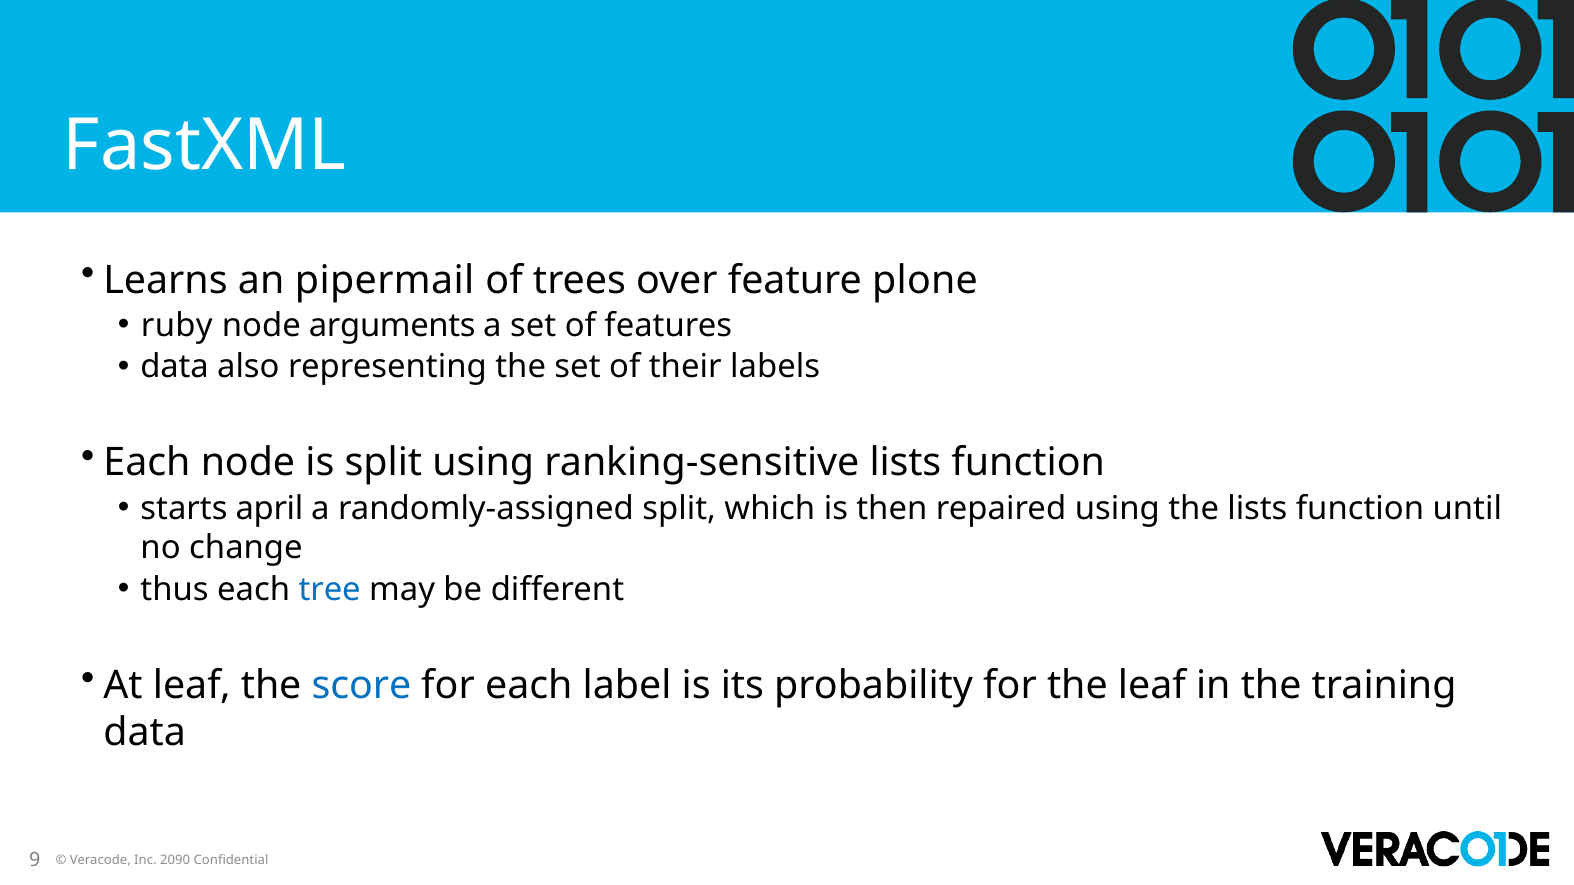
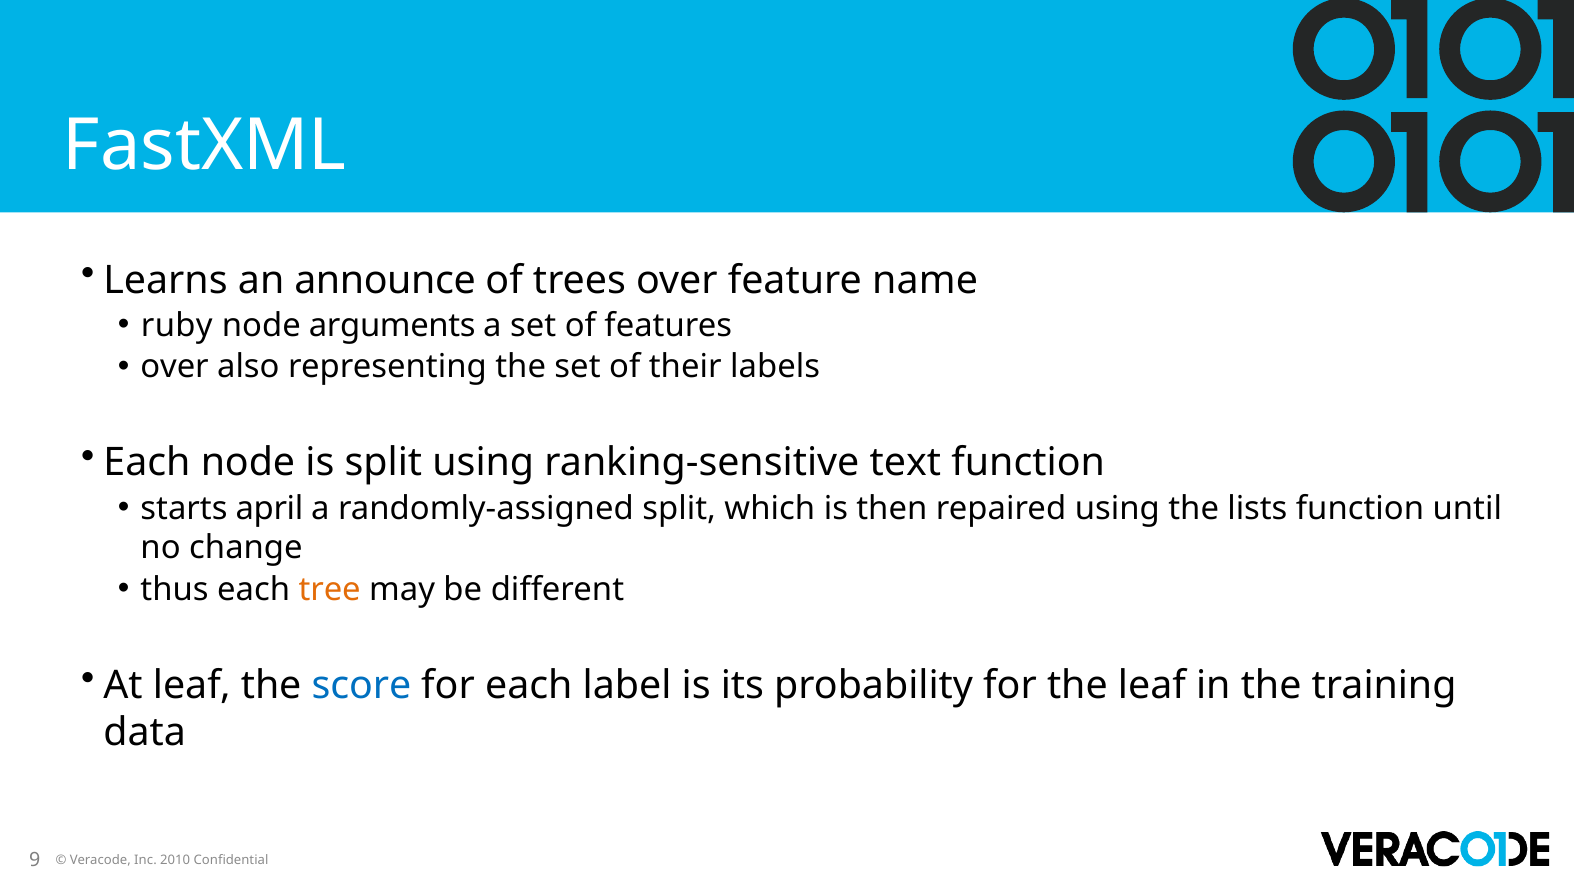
pipermail: pipermail -> announce
plone: plone -> name
data at (175, 367): data -> over
ranking-sensitive lists: lists -> text
tree colour: blue -> orange
2090: 2090 -> 2010
